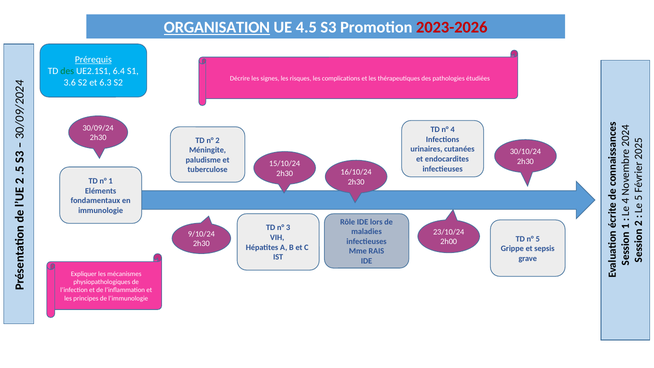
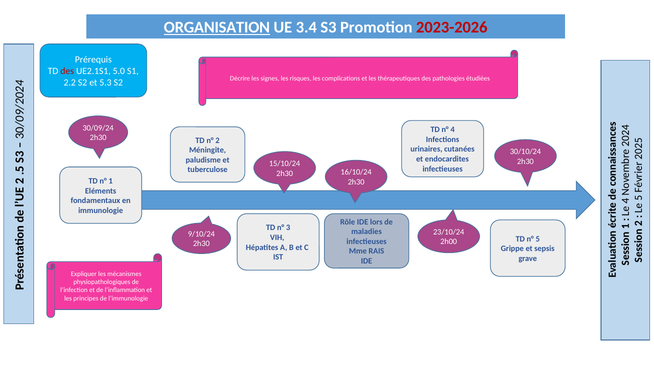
4.5: 4.5 -> 3.4
Prérequis underline: present -> none
des at (67, 71) colour: green -> red
6.4: 6.4 -> 5.0
3.6: 3.6 -> 2.2
6.3: 6.3 -> 5.3
